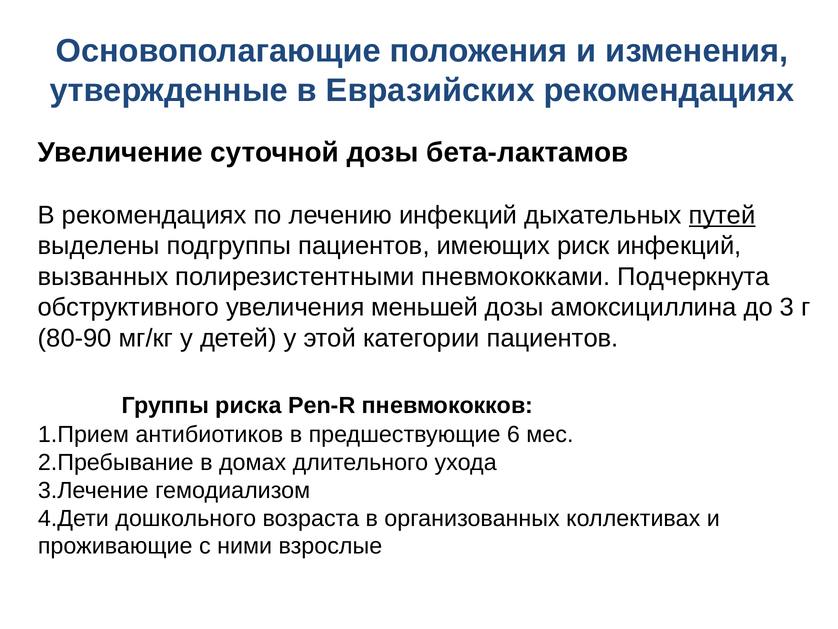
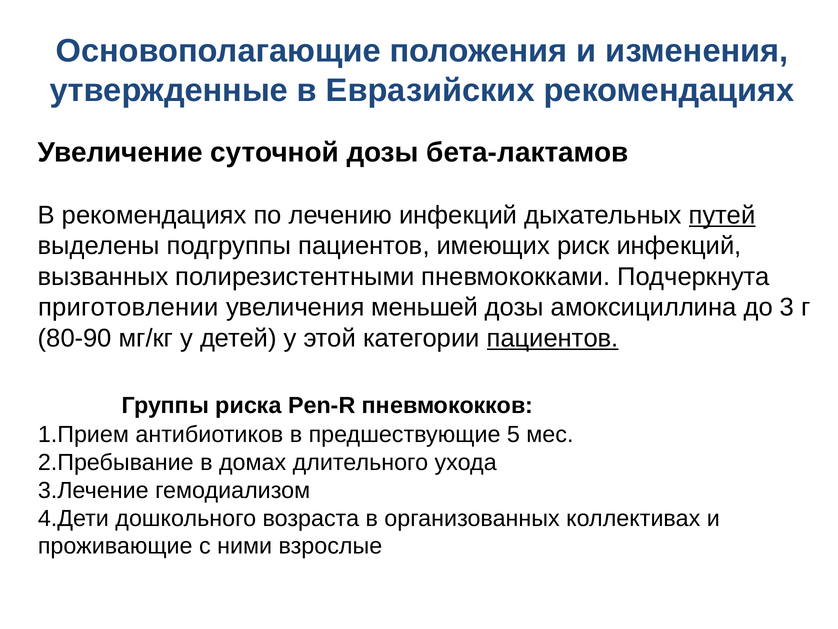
обструктивного: обструктивного -> приготовлении
пациентов at (553, 338) underline: none -> present
6: 6 -> 5
